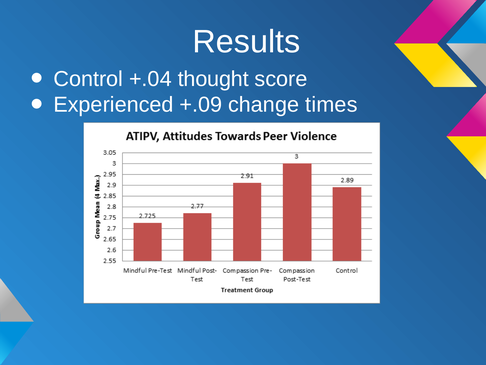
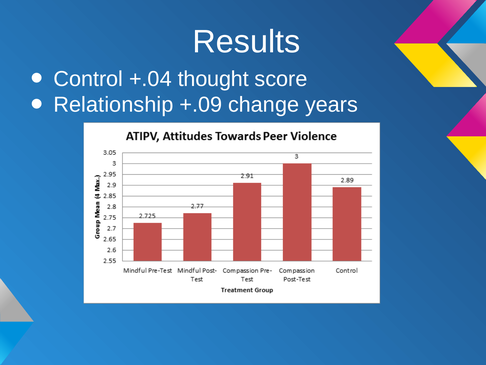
Experienced: Experienced -> Relationship
times: times -> years
